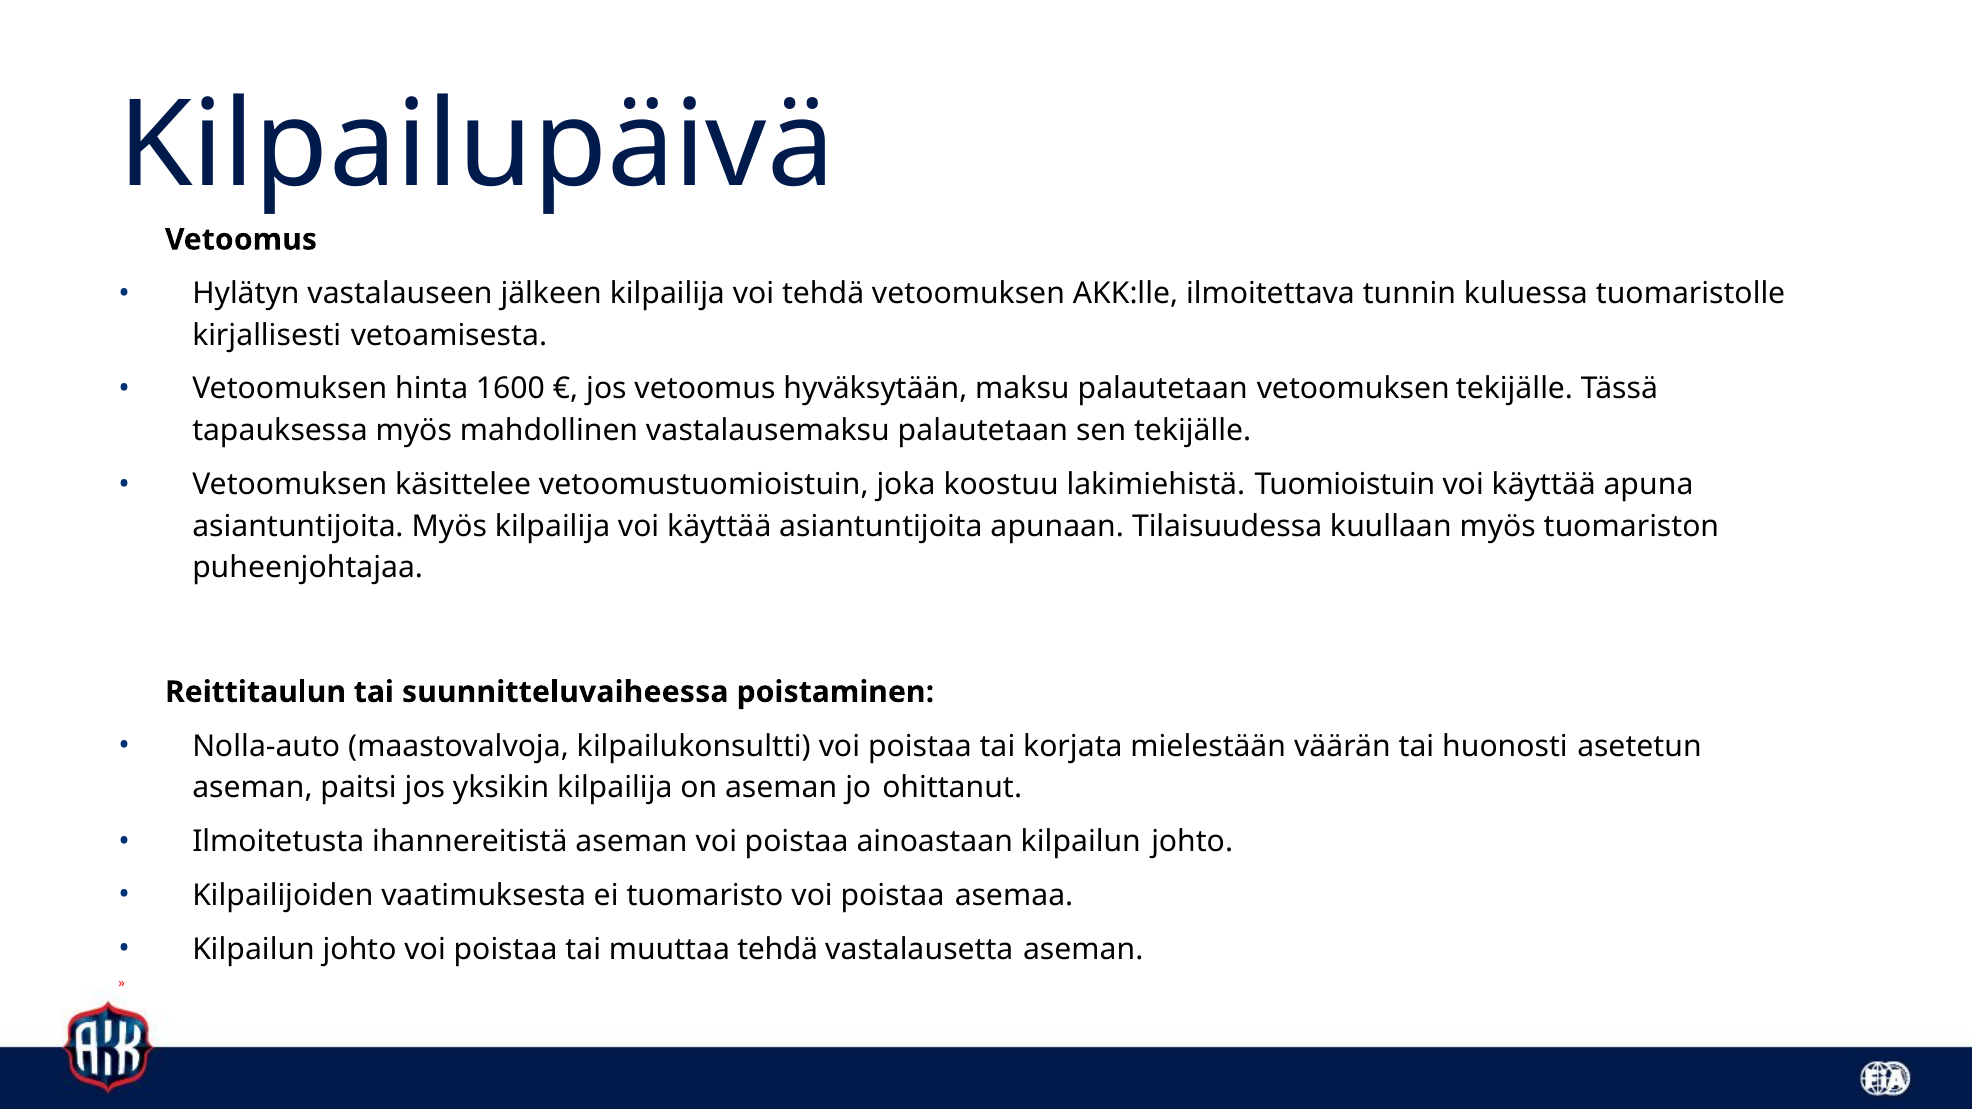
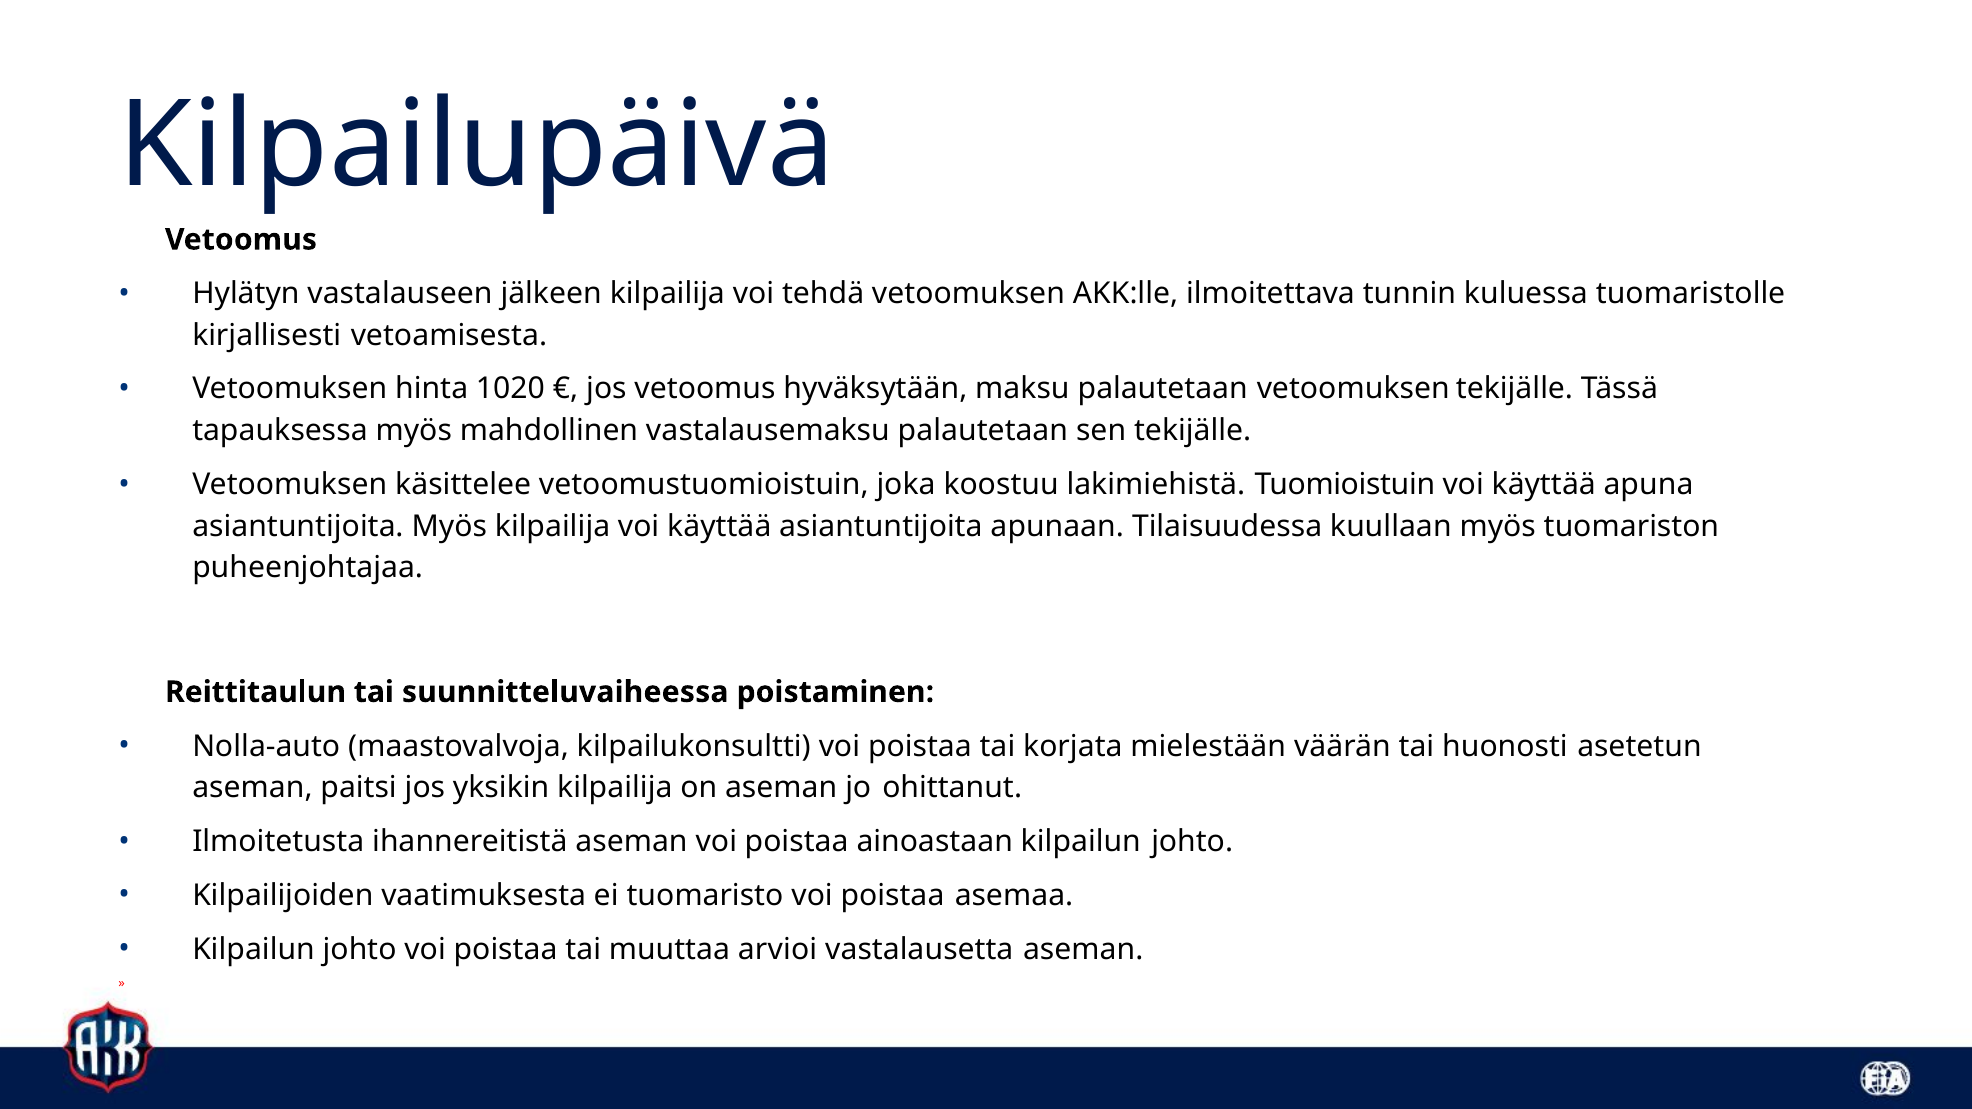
1600: 1600 -> 1020
muuttaa tehdä: tehdä -> arvioi
